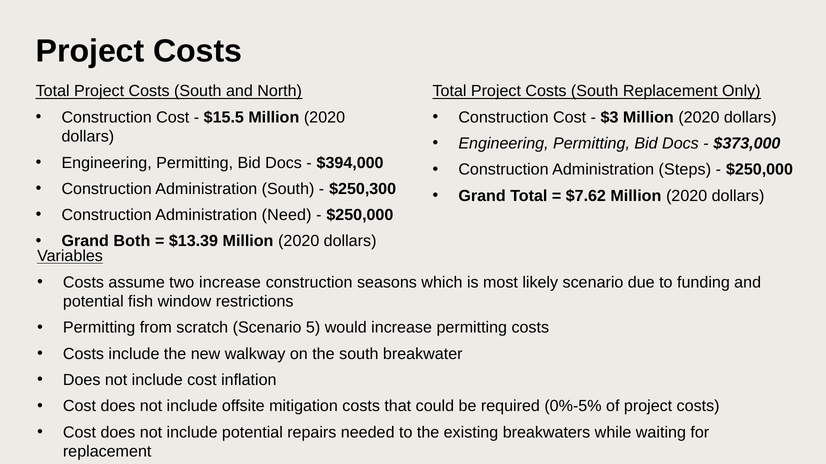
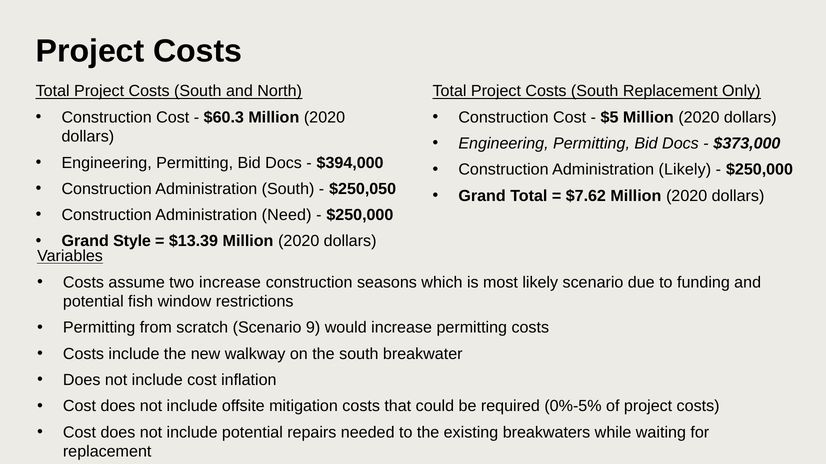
$15.5: $15.5 -> $60.3
$3: $3 -> $5
Administration Steps: Steps -> Likely
$250,300: $250,300 -> $250,050
Both: Both -> Style
5: 5 -> 9
